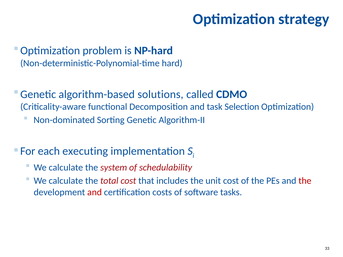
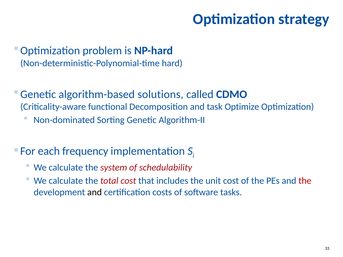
Selection: Selection -> Optimize
executing: executing -> frequency
and at (95, 192) colour: red -> black
